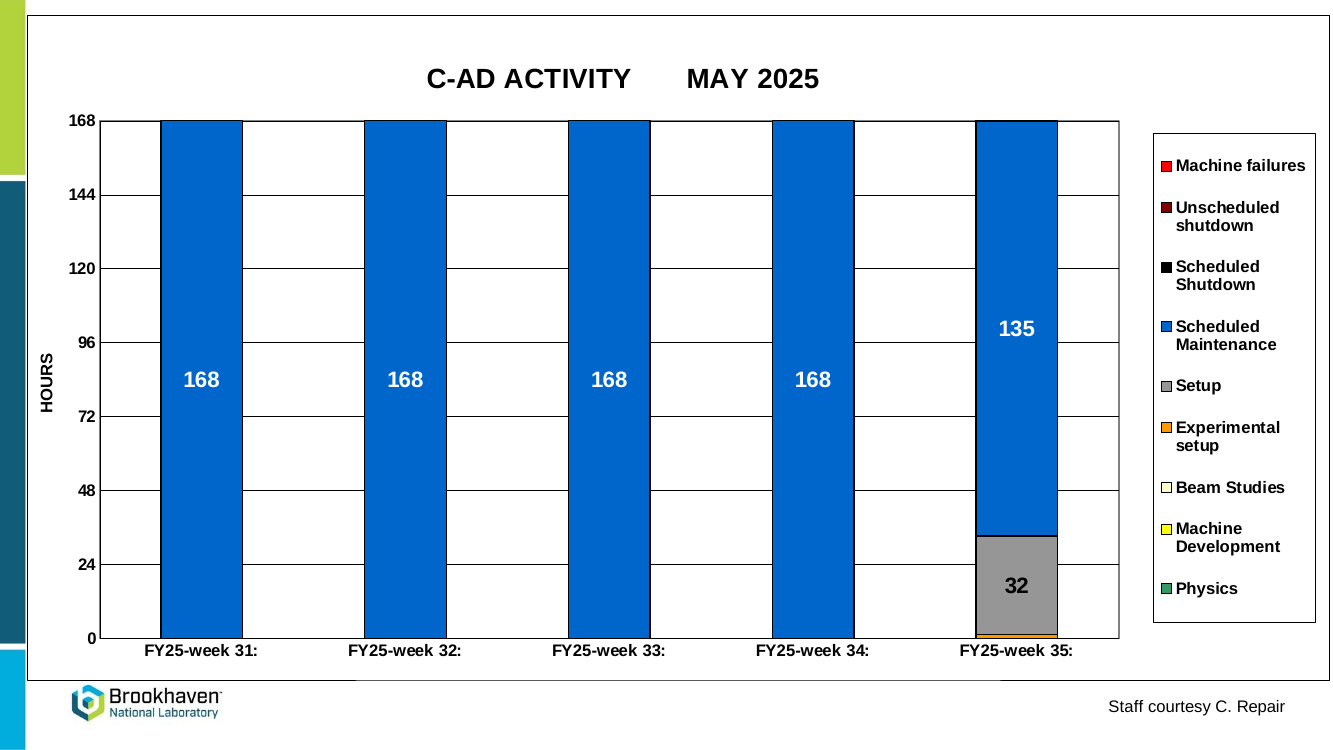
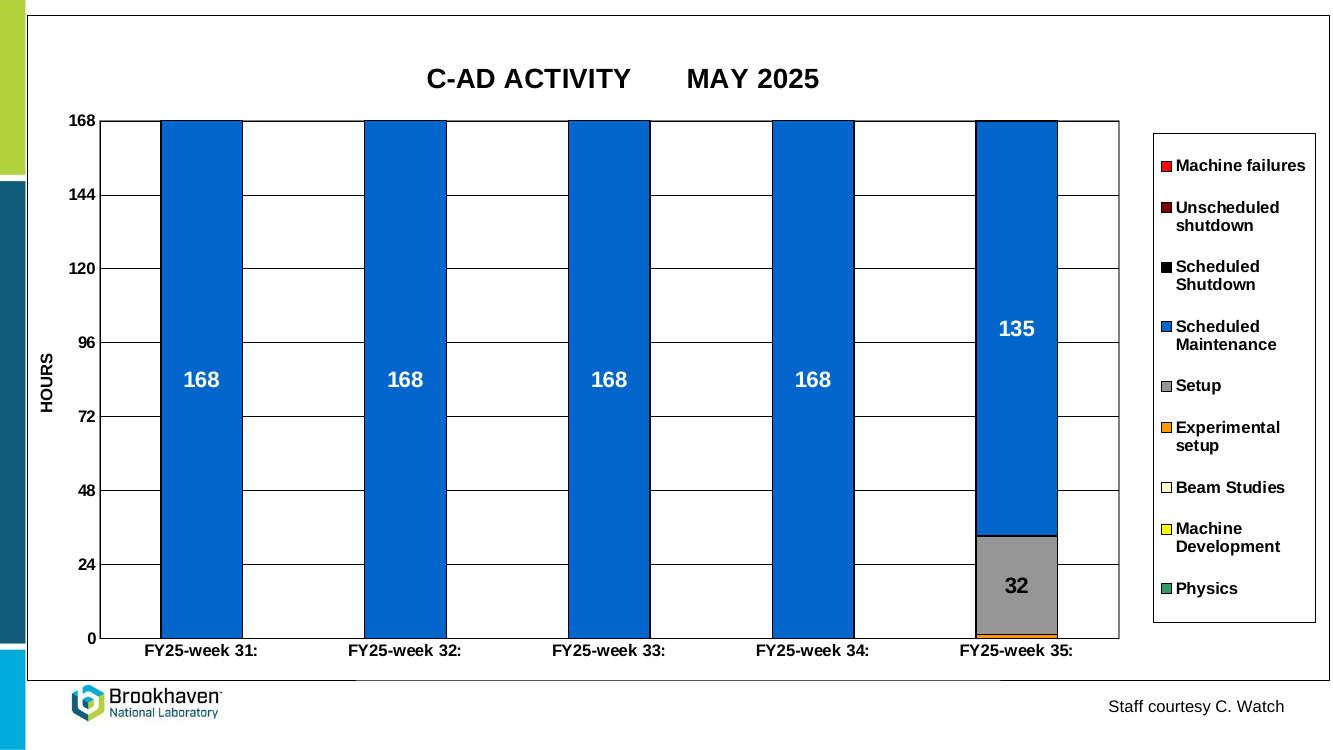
Repair: Repair -> Watch
